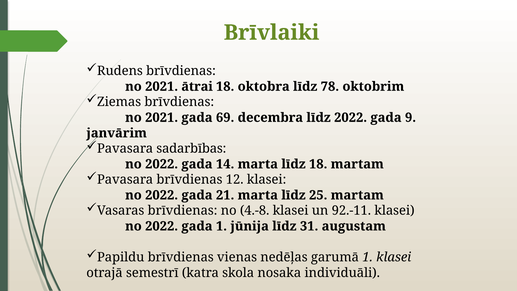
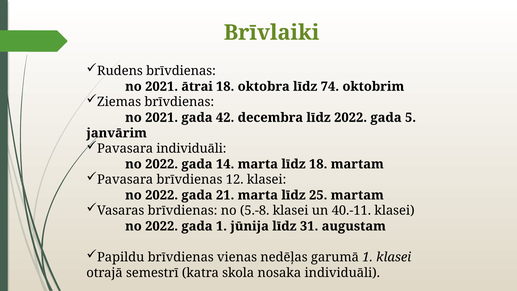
78: 78 -> 74
69: 69 -> 42
9: 9 -> 5
Pavasara sadarbības: sadarbības -> individuāli
4.-8: 4.-8 -> 5.-8
92.-11: 92.-11 -> 40.-11
